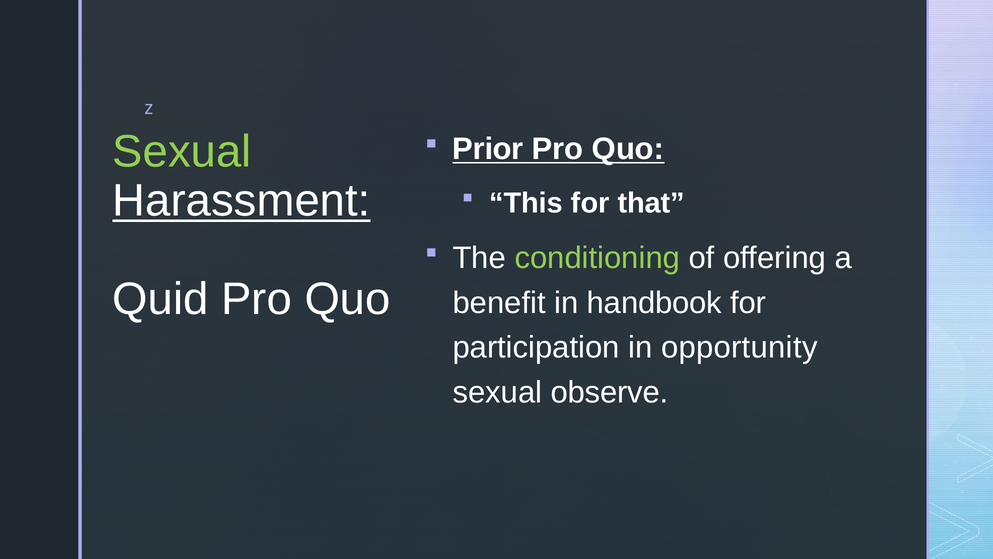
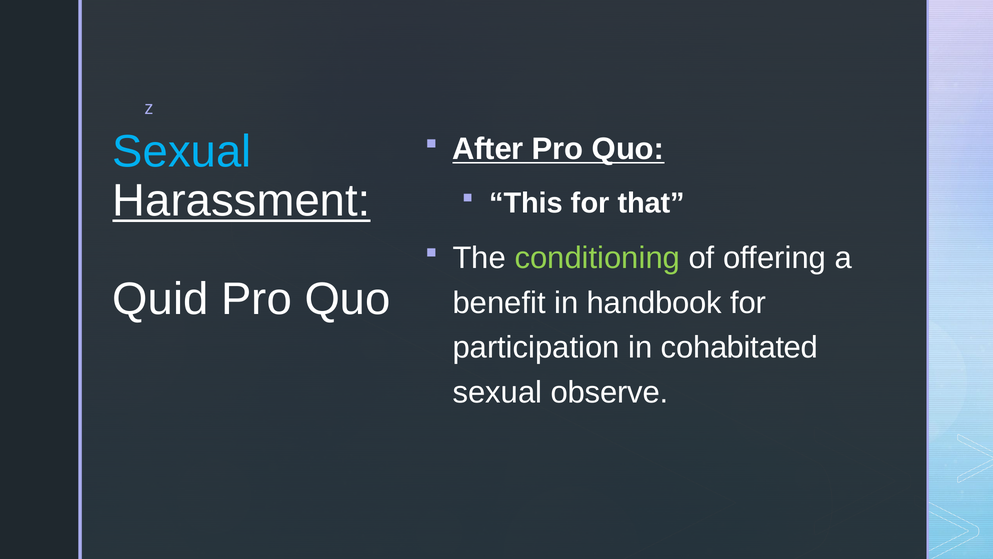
Sexual at (182, 151) colour: light green -> light blue
Prior: Prior -> After
opportunity: opportunity -> cohabitated
